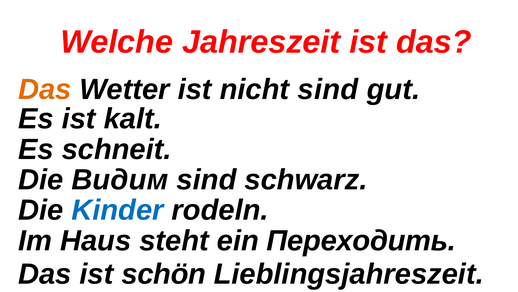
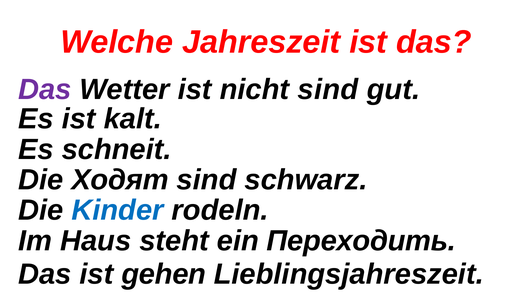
Das at (45, 89) colour: orange -> purple
Видим: Видим -> Ходят
schön: schön -> gehen
